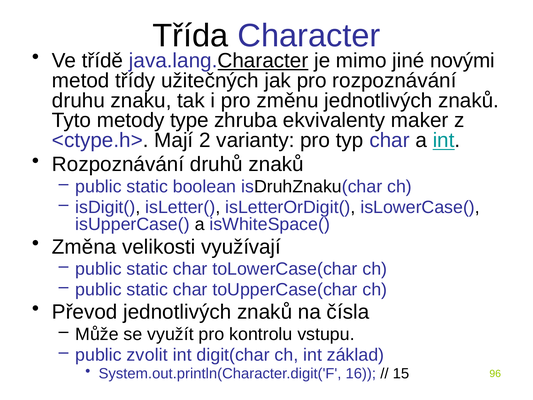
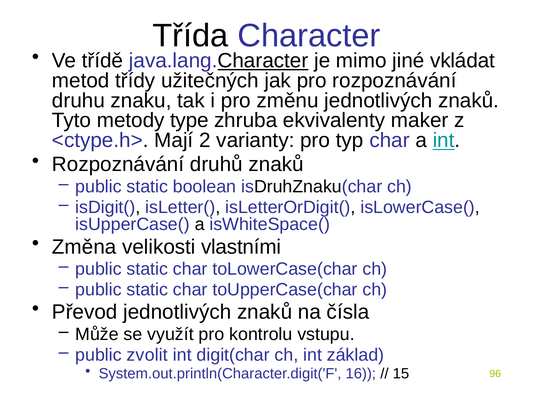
novými: novými -> vkládat
využívají: využívají -> vlastními
